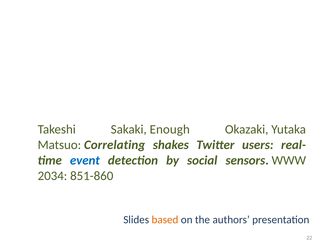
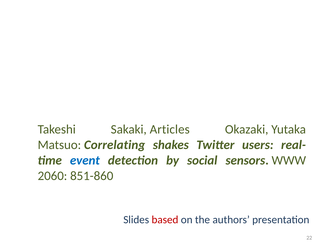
Enough: Enough -> Articles
2034: 2034 -> 2060
based colour: orange -> red
